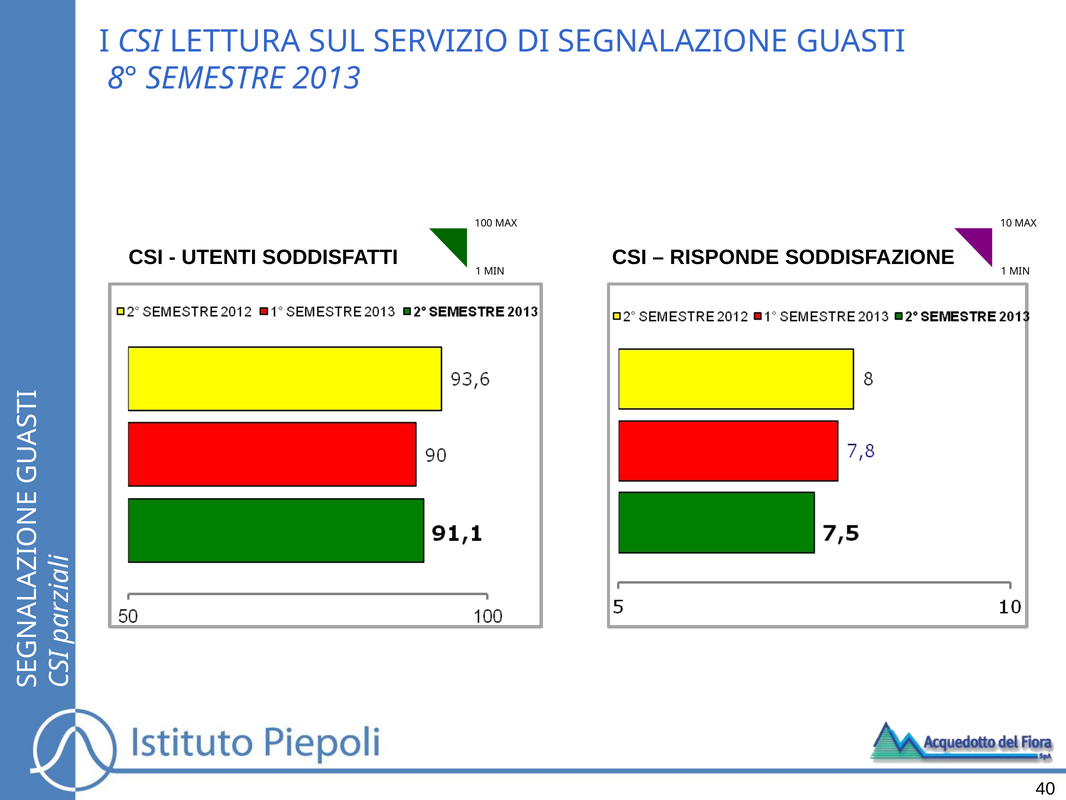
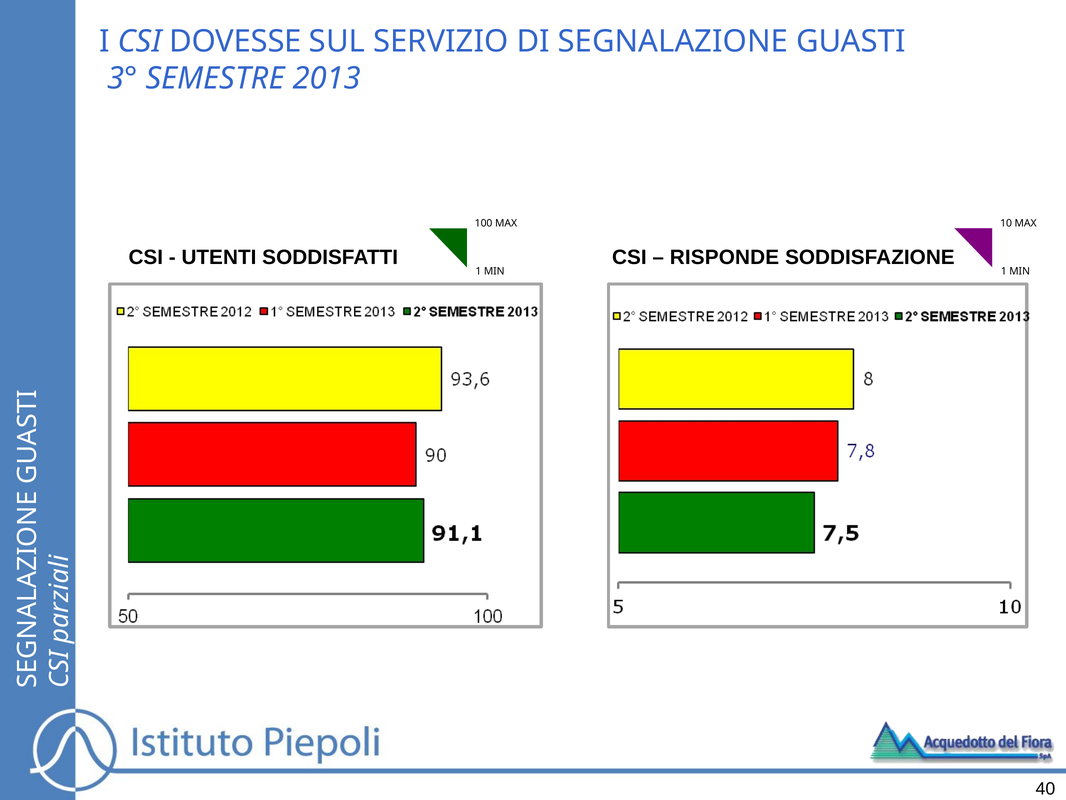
LETTURA: LETTURA -> DOVESSE
8°: 8° -> 3°
